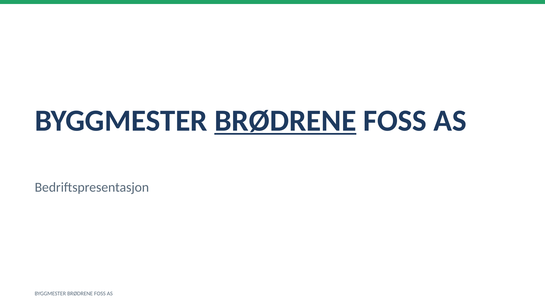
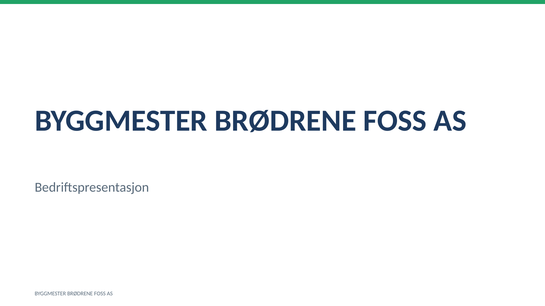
BRØDRENE at (285, 121) underline: present -> none
